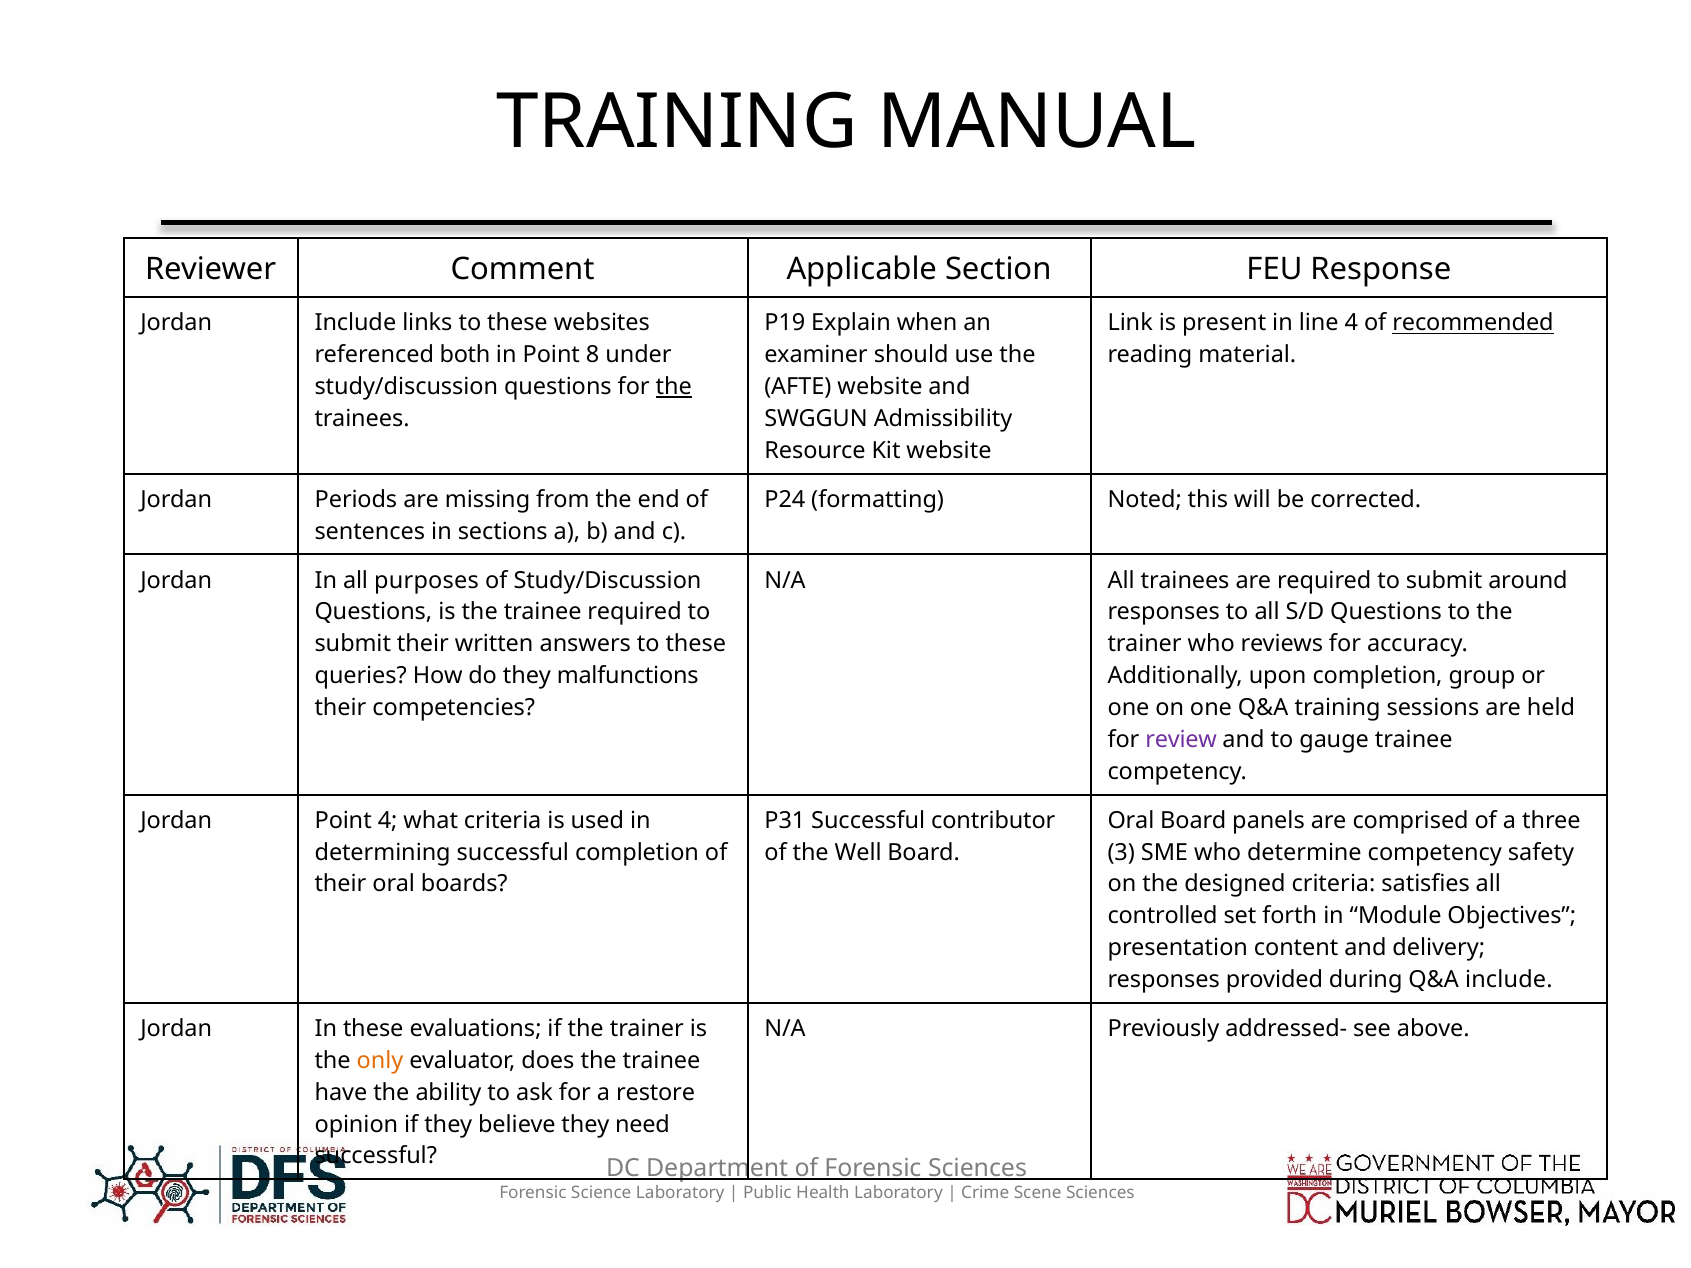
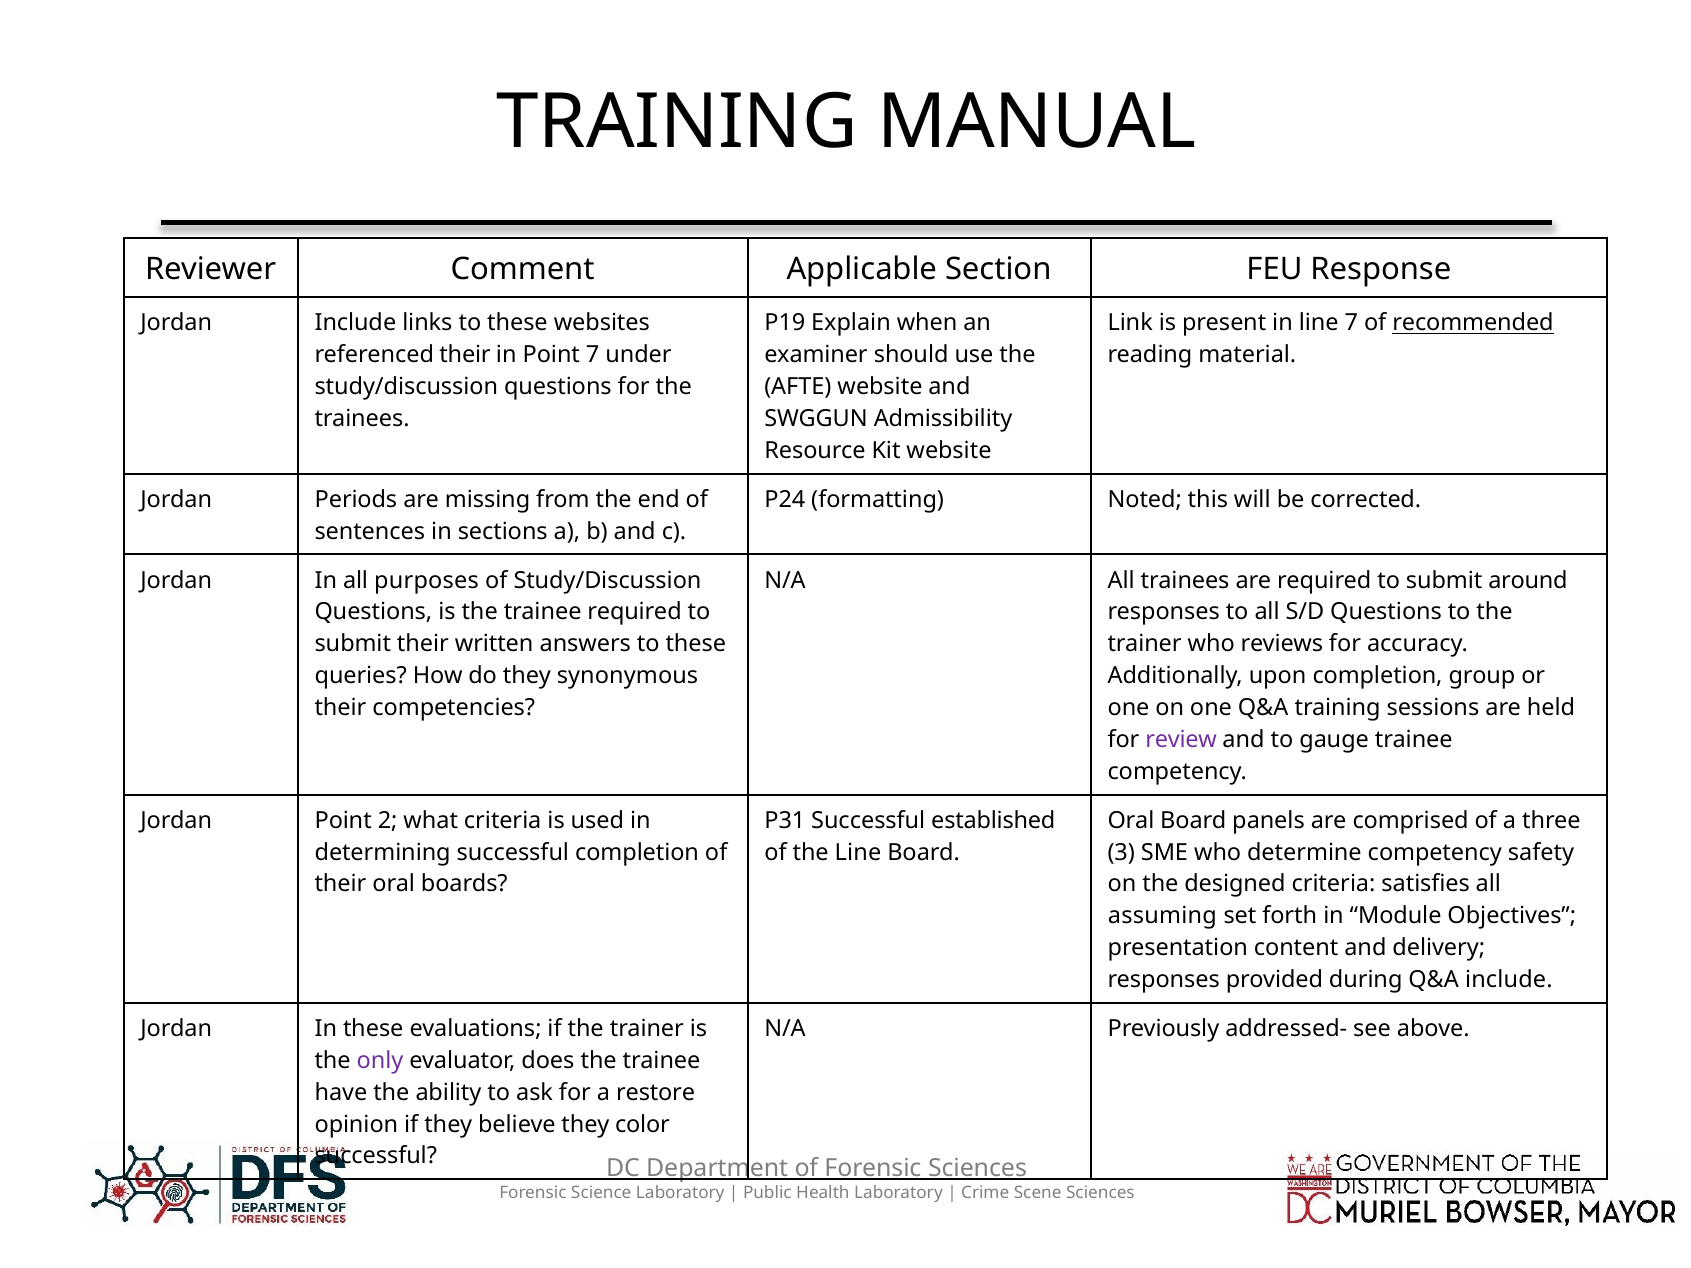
line 4: 4 -> 7
referenced both: both -> their
Point 8: 8 -> 7
the at (674, 387) underline: present -> none
malfunctions: malfunctions -> synonymous
Point 4: 4 -> 2
contributor: contributor -> established
the Well: Well -> Line
controlled: controlled -> assuming
only colour: orange -> purple
need: need -> color
